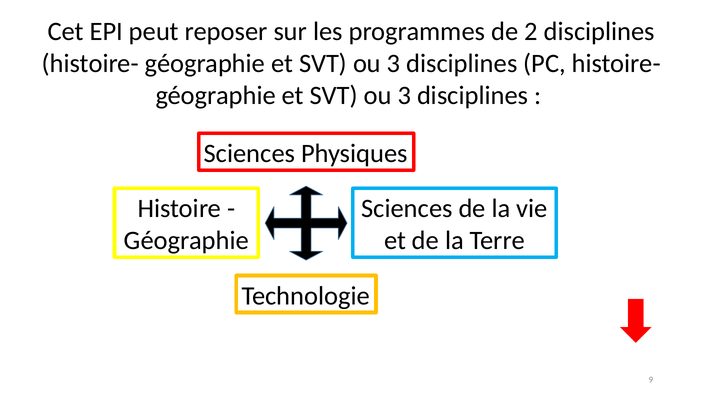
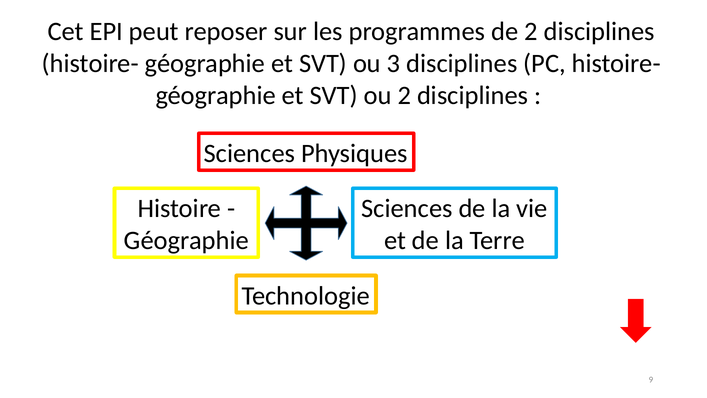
3 at (404, 95): 3 -> 2
